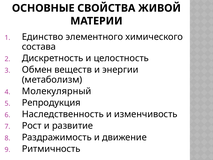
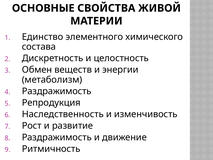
Молекулярный at (57, 91): Молекулярный -> Раздражимость
